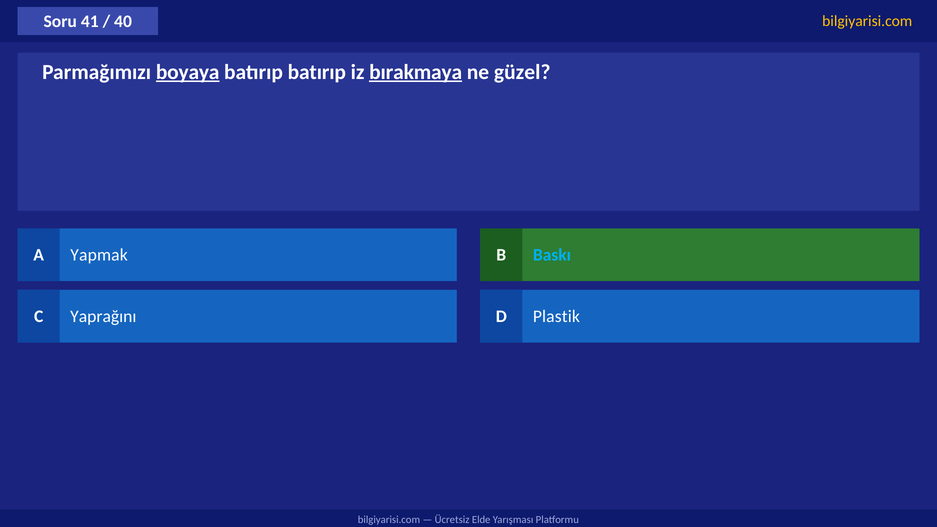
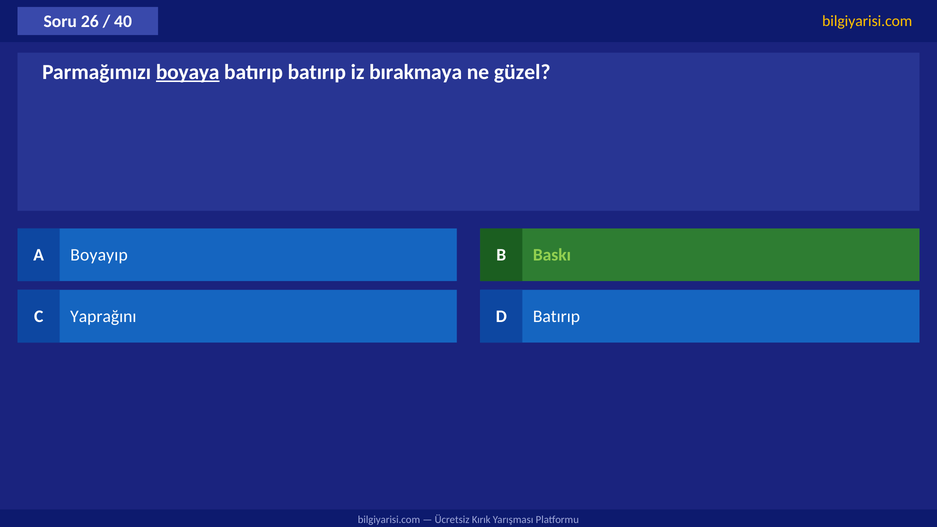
41: 41 -> 26
bırakmaya underline: present -> none
Yapmak: Yapmak -> Boyayıp
Baskı colour: light blue -> light green
D Plastik: Plastik -> Batırıp
Elde: Elde -> Kırık
